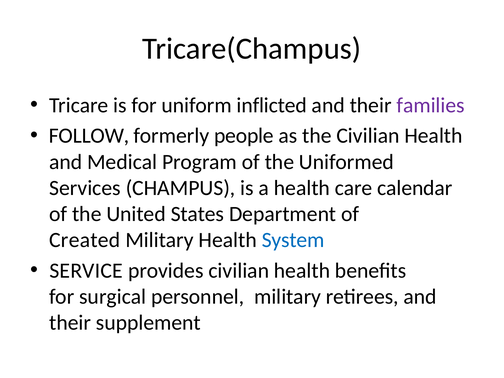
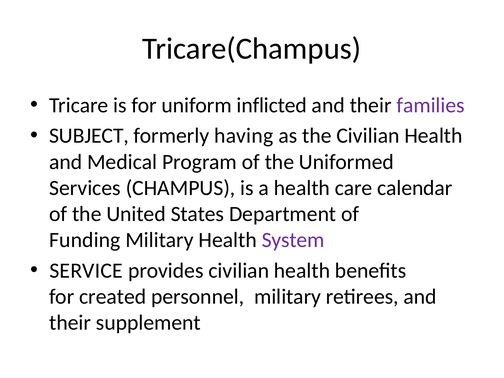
FOLLOW: FOLLOW -> SUBJECT
people: people -> having
Created: Created -> Funding
System colour: blue -> purple
surgical: surgical -> created
